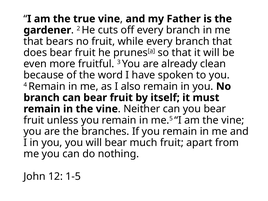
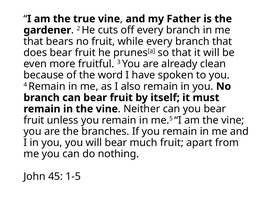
12: 12 -> 45
